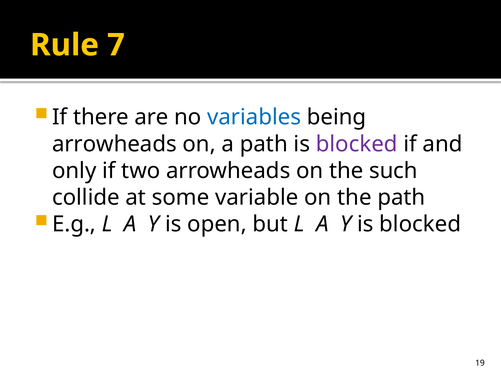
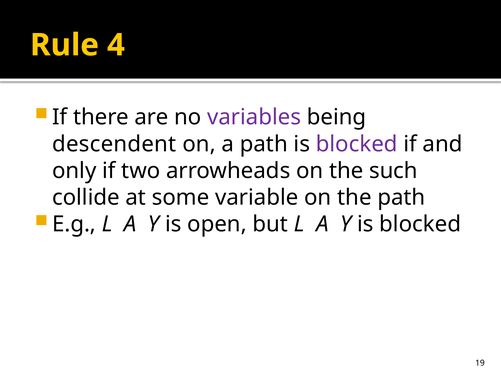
7: 7 -> 4
variables colour: blue -> purple
arrowheads at (114, 144): arrowheads -> descendent
